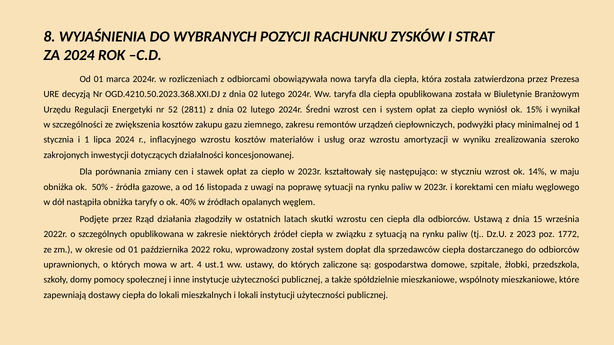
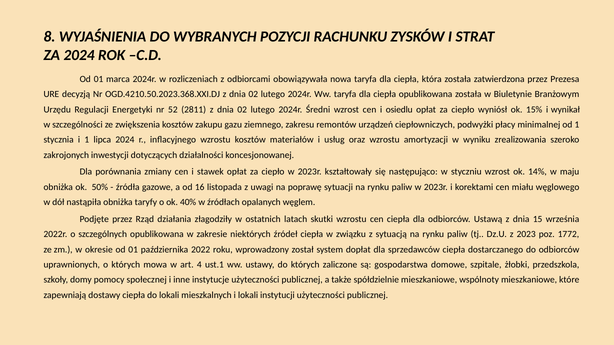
i system: system -> osiedlu
